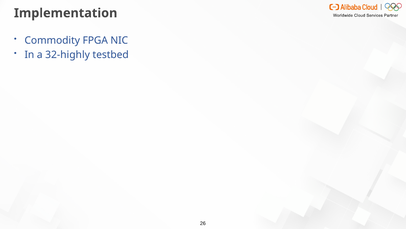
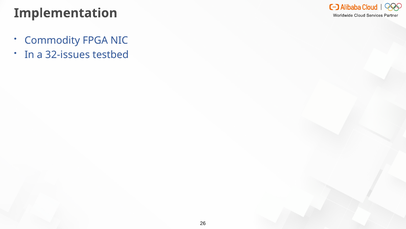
32-highly: 32-highly -> 32-issues
